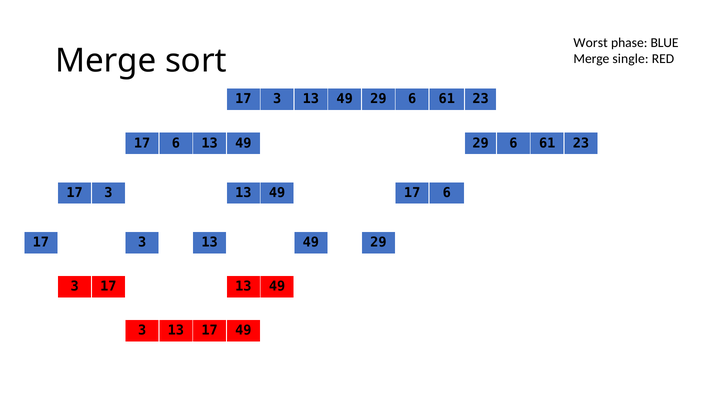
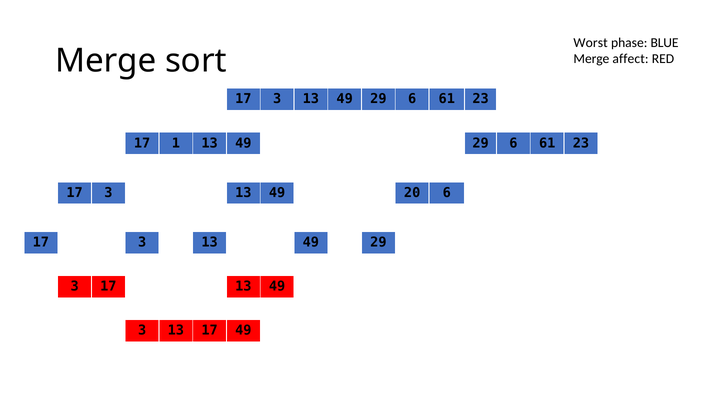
single: single -> affect
6 at (176, 143): 6 -> 1
49 17: 17 -> 20
